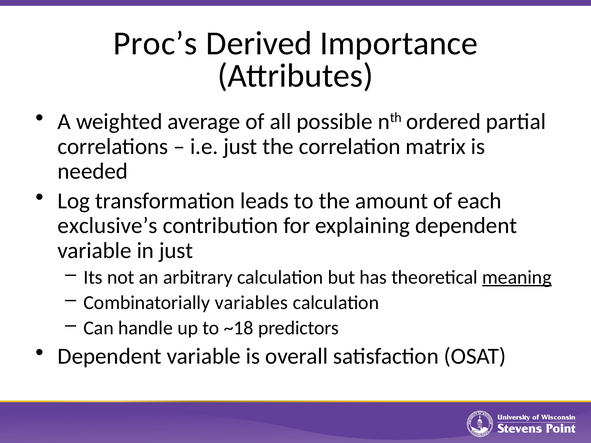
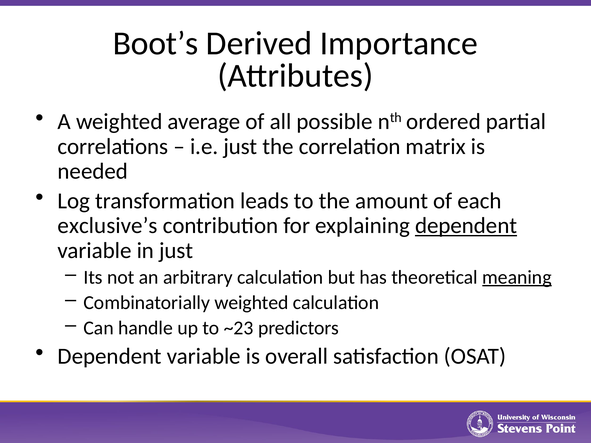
Proc’s: Proc’s -> Boot’s
dependent at (466, 226) underline: none -> present
Combinatorially variables: variables -> weighted
~18: ~18 -> ~23
